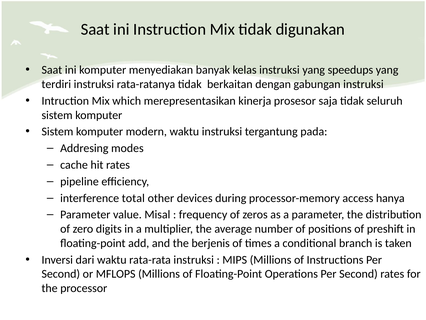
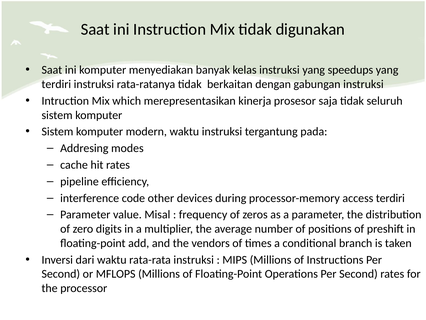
total: total -> code
access hanya: hanya -> terdiri
berjenis: berjenis -> vendors
